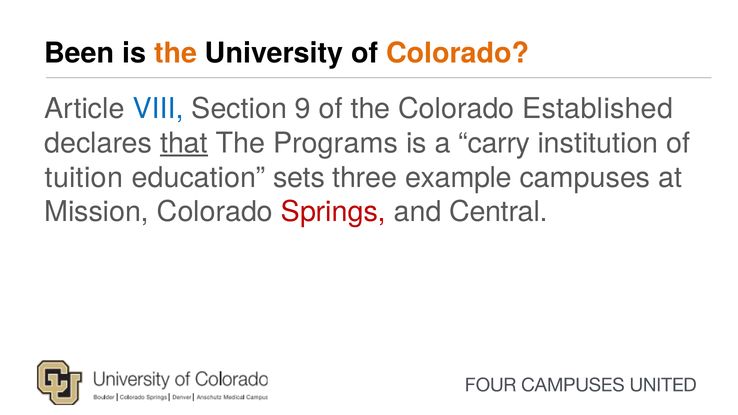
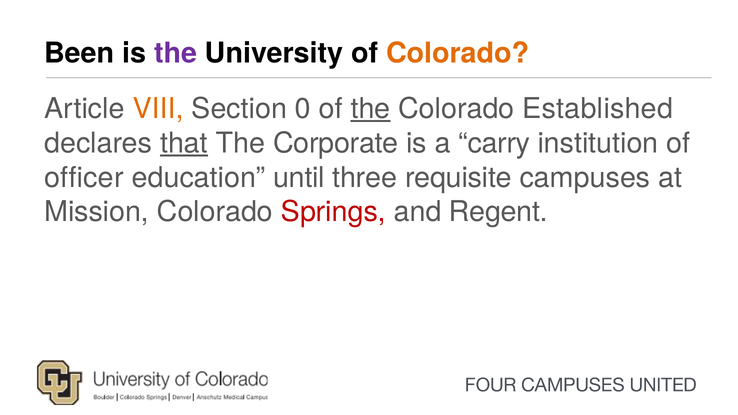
the at (176, 53) colour: orange -> purple
VIII colour: blue -> orange
9: 9 -> 0
the at (371, 109) underline: none -> present
Programs: Programs -> Corporate
tuition: tuition -> officer
sets: sets -> until
example: example -> requisite
Central: Central -> Regent
